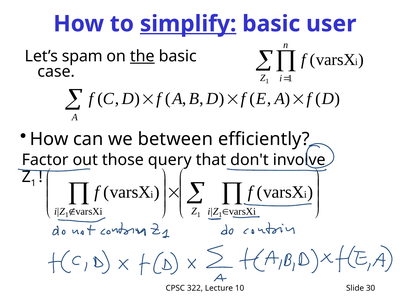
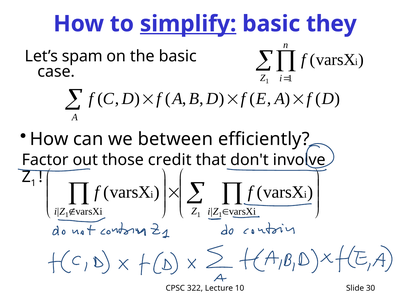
user: user -> they
the underline: present -> none
query: query -> credit
